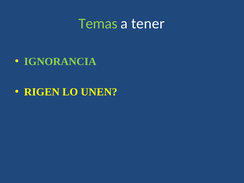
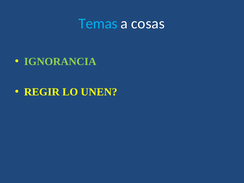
Temas colour: light green -> light blue
tener: tener -> cosas
RIGEN: RIGEN -> REGIR
